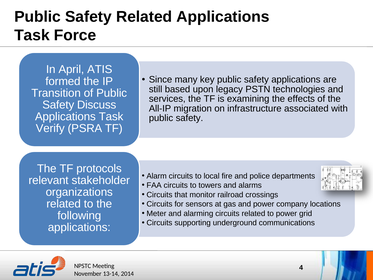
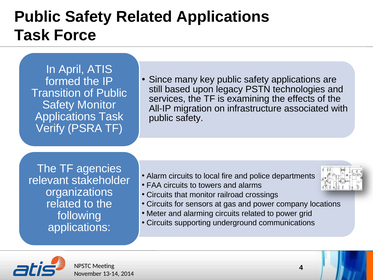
Safety Discuss: Discuss -> Monitor
protocols: protocols -> agencies
